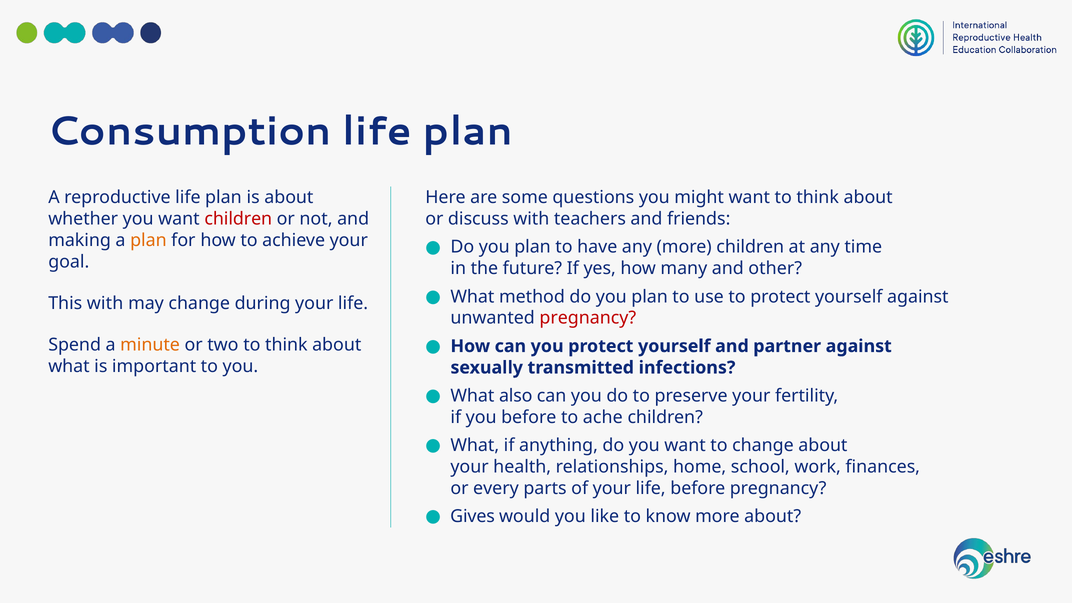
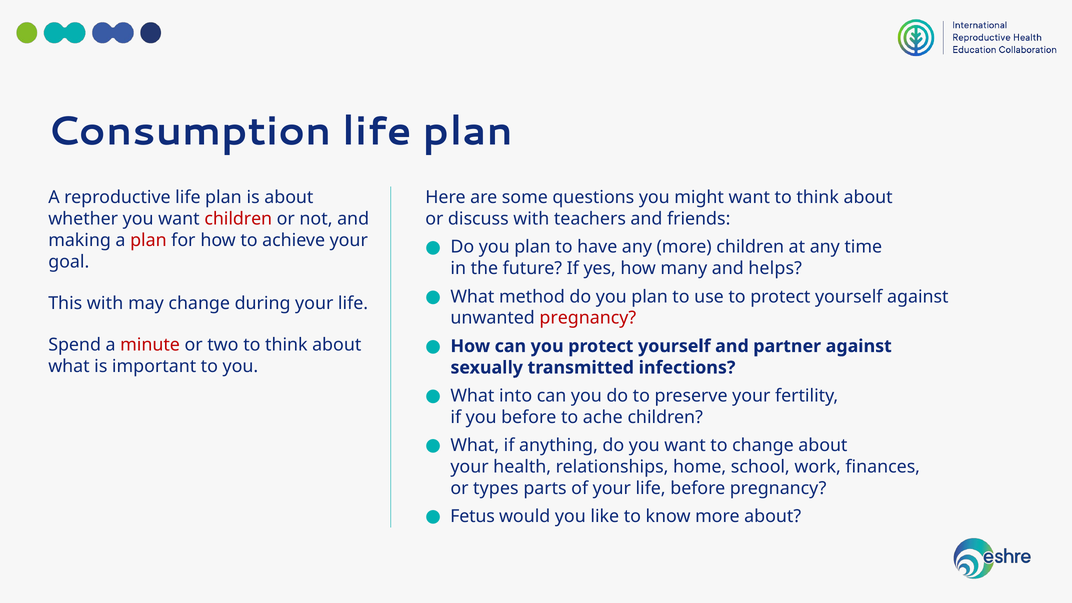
plan at (148, 240) colour: orange -> red
other: other -> helps
minute colour: orange -> red
also: also -> into
every: every -> types
Gives: Gives -> Fetus
